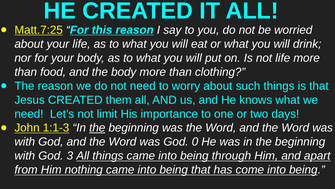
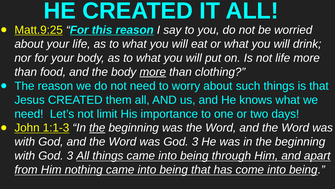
Matt.7:25: Matt.7:25 -> Matt.9:25
more at (153, 72) underline: none -> present
was God 0: 0 -> 3
